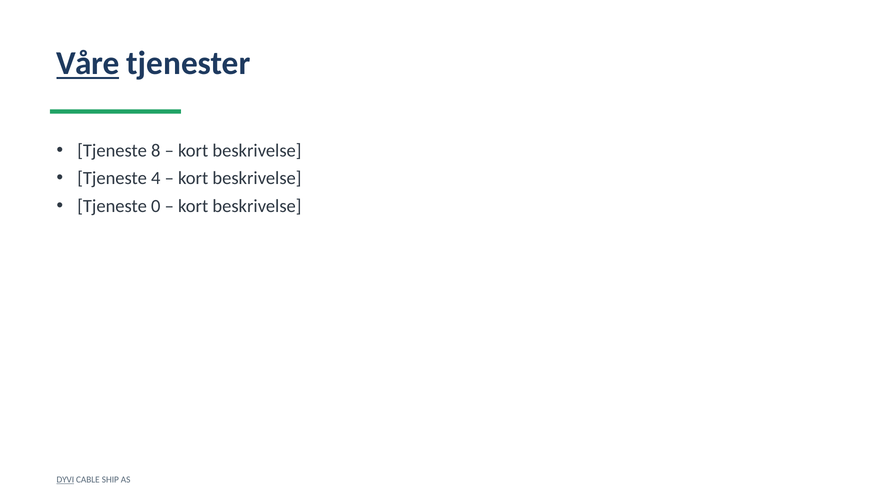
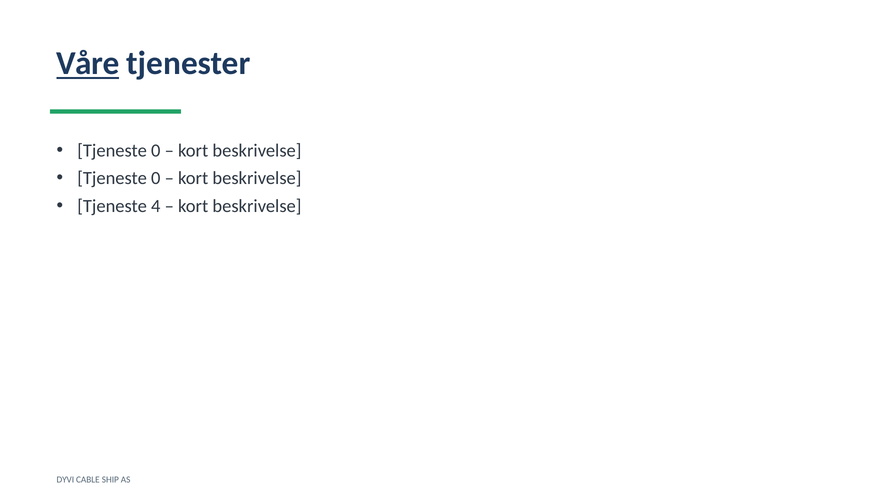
8 at (156, 150): 8 -> 0
4 at (156, 178): 4 -> 0
0: 0 -> 4
DYVI underline: present -> none
